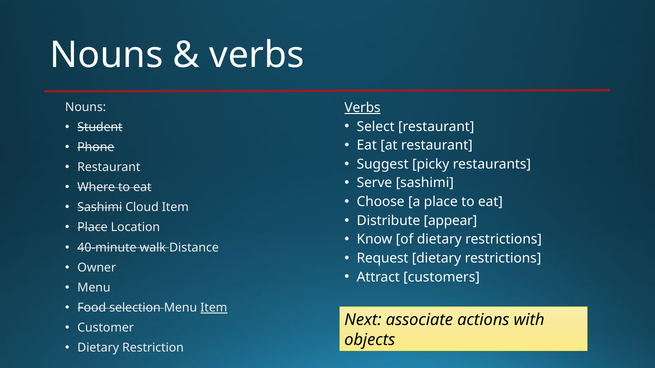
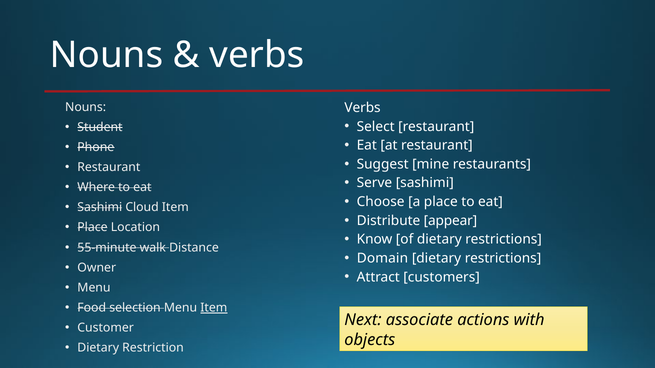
Verbs at (363, 108) underline: present -> none
picky: picky -> mine
40-minute: 40-minute -> 55-minute
Request: Request -> Domain
